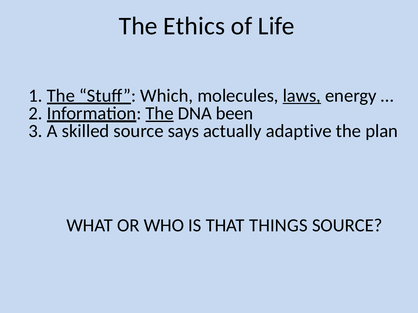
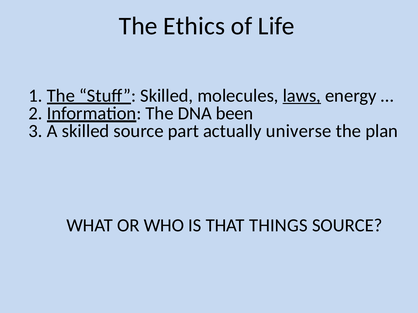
Stuff Which: Which -> Skilled
The at (160, 114) underline: present -> none
says: says -> part
adaptive: adaptive -> universe
